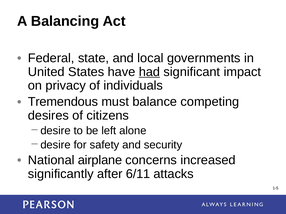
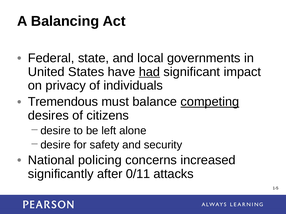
competing underline: none -> present
airplane: airplane -> policing
6/11: 6/11 -> 0/11
